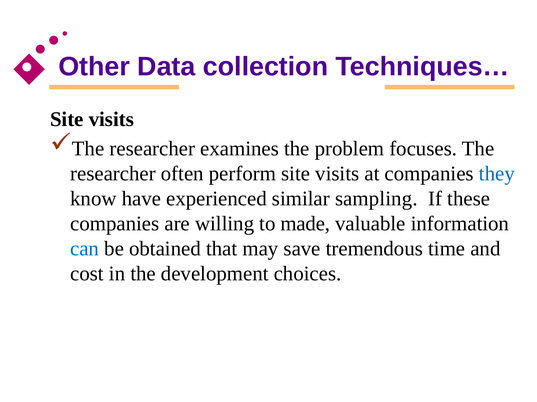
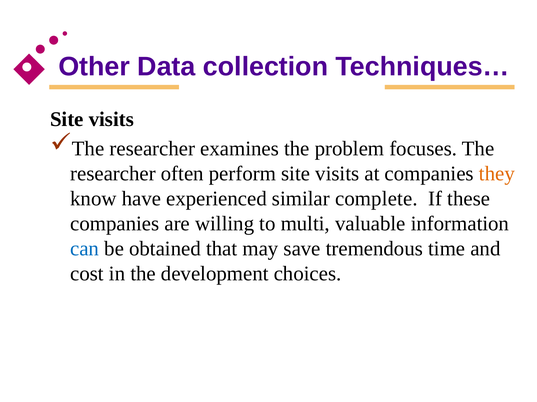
they colour: blue -> orange
sampling: sampling -> complete
made: made -> multi
